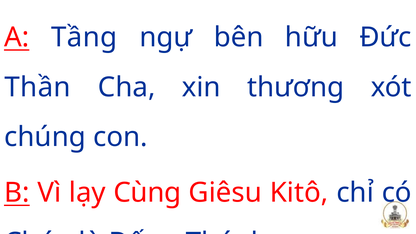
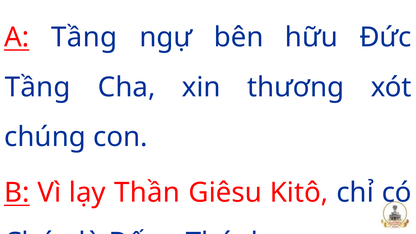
Thần at (38, 87): Thần -> Tầng
Cùng: Cùng -> Thần
